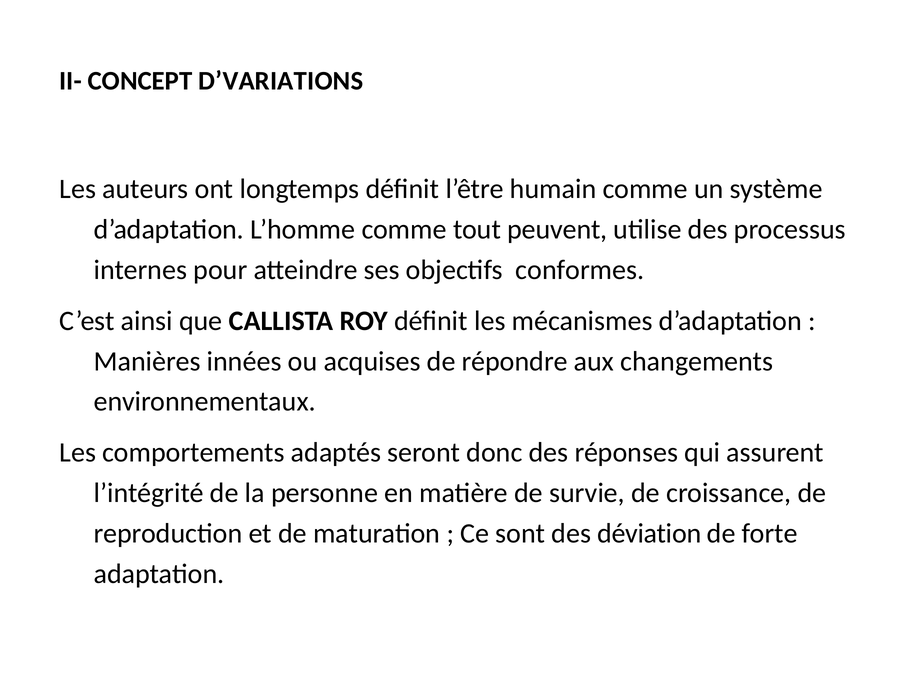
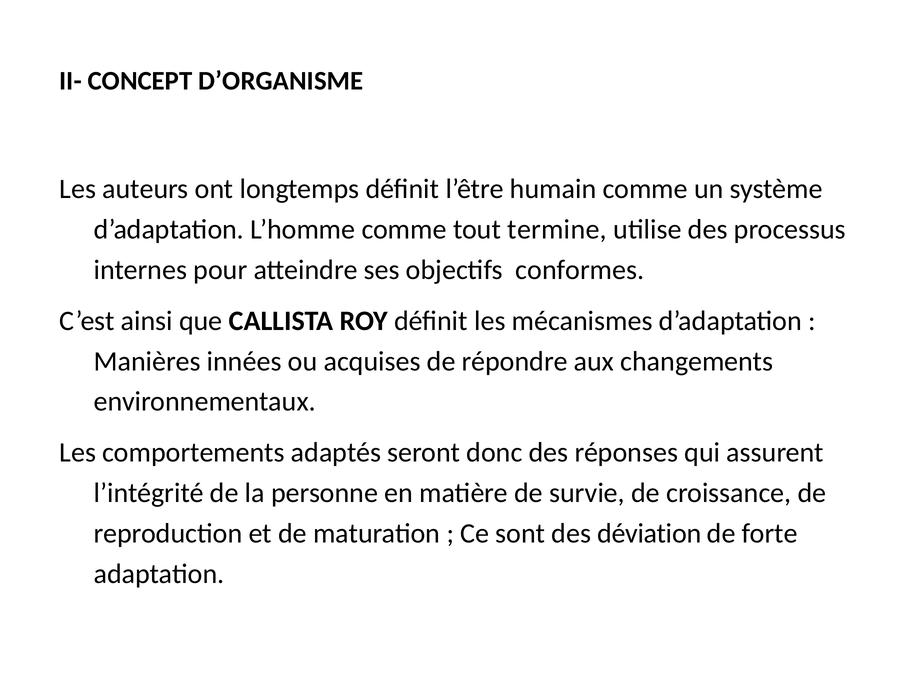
D’VARIATIONS: D’VARIATIONS -> D’ORGANISME
peuvent: peuvent -> termine
